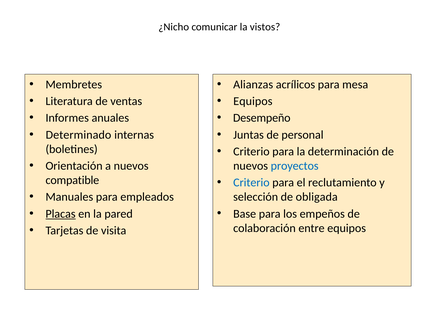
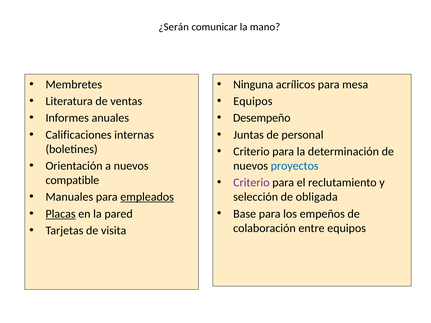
¿Nicho: ¿Nicho -> ¿Serán
vistos: vistos -> mano
Alianzas: Alianzas -> Ninguna
Determinado: Determinado -> Calificaciones
Criterio at (251, 183) colour: blue -> purple
empleados underline: none -> present
